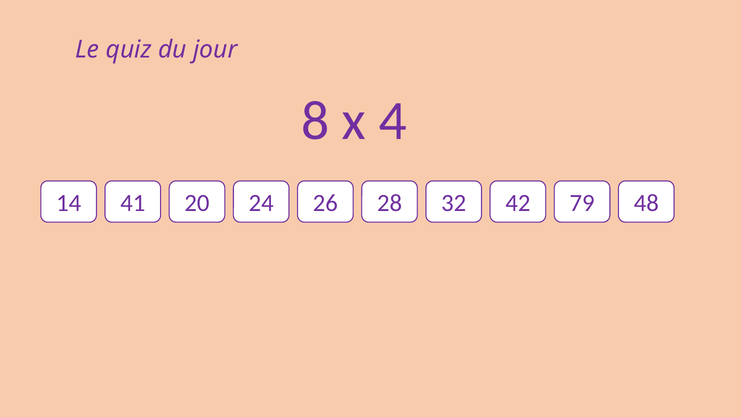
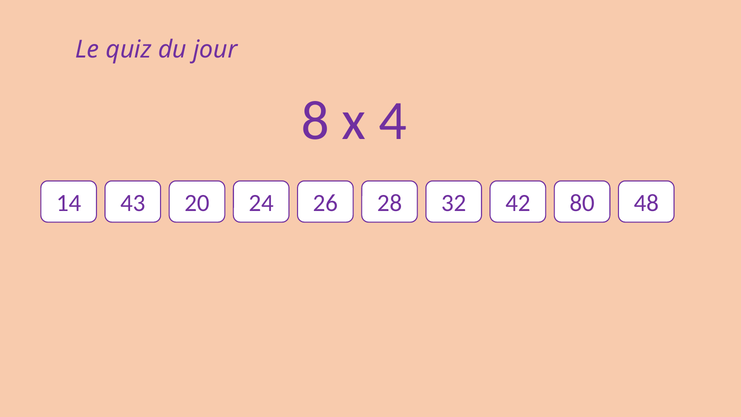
41: 41 -> 43
79: 79 -> 80
